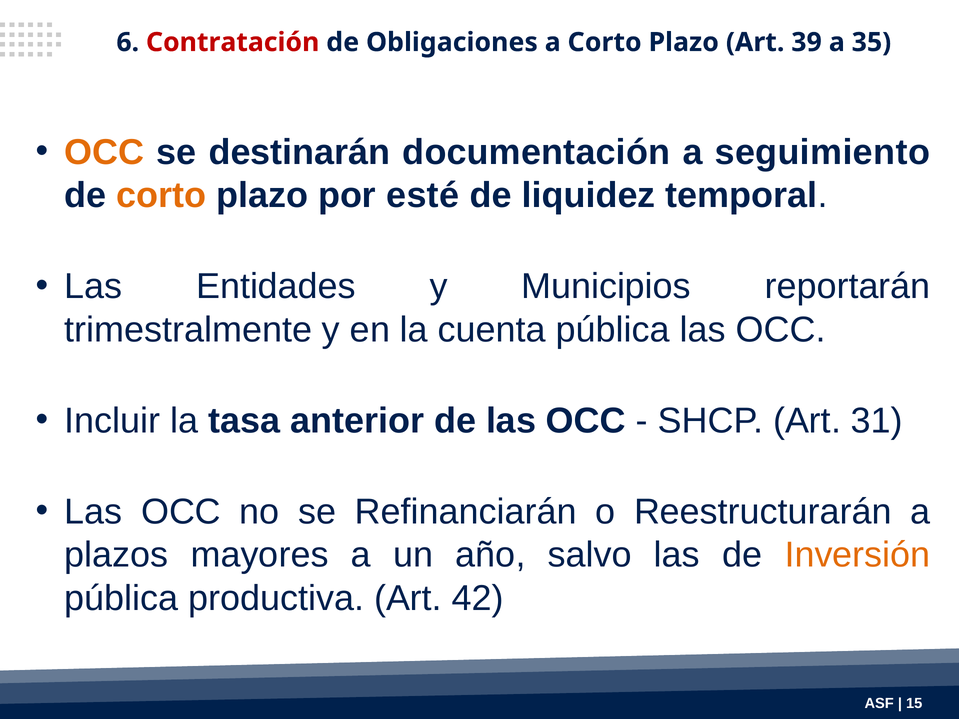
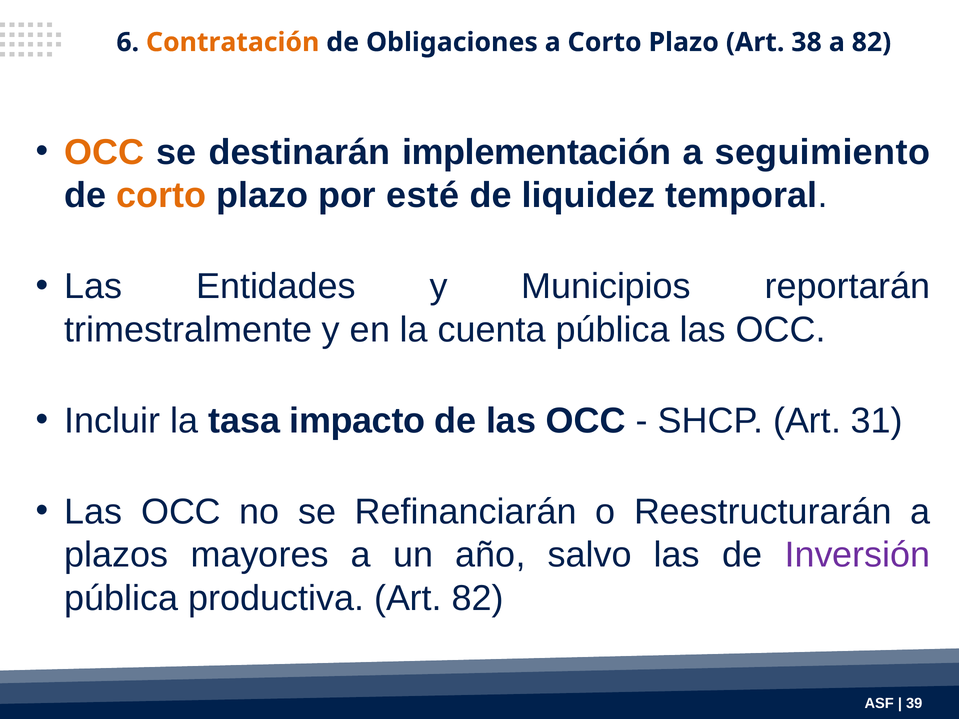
Contratación colour: red -> orange
39: 39 -> 38
a 35: 35 -> 82
documentación: documentación -> implementación
anterior: anterior -> impacto
Inversión colour: orange -> purple
Art 42: 42 -> 82
15: 15 -> 39
